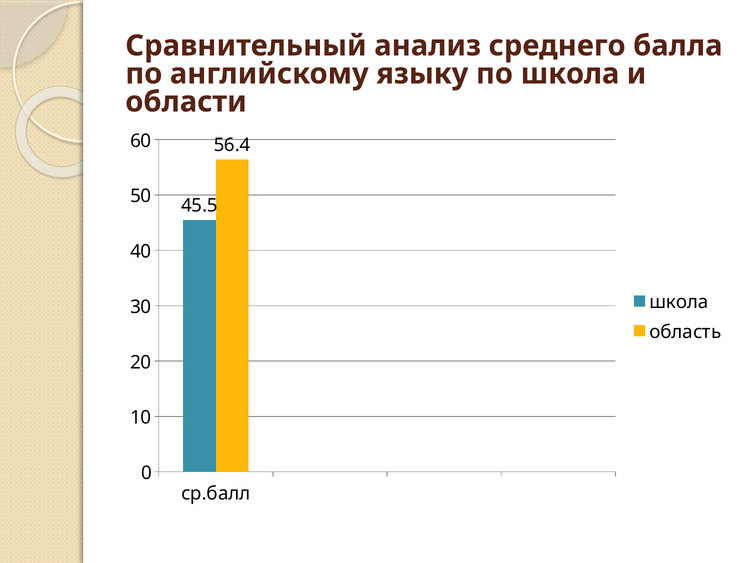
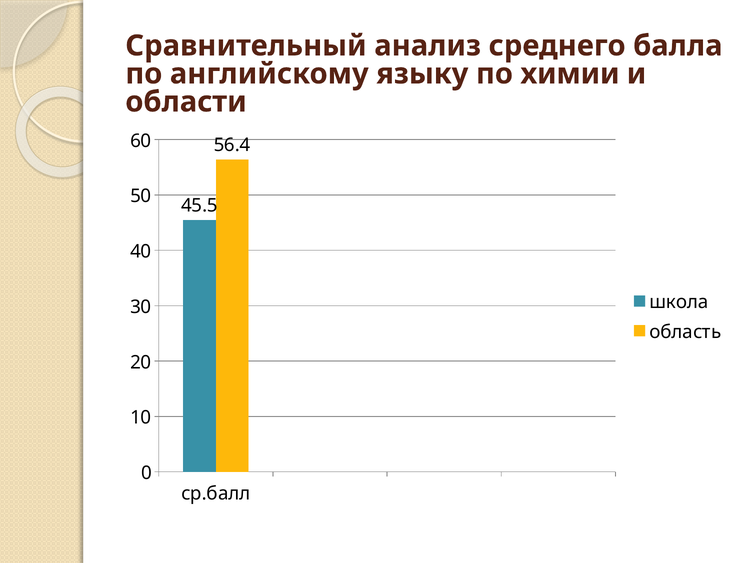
по школа: школа -> химии
